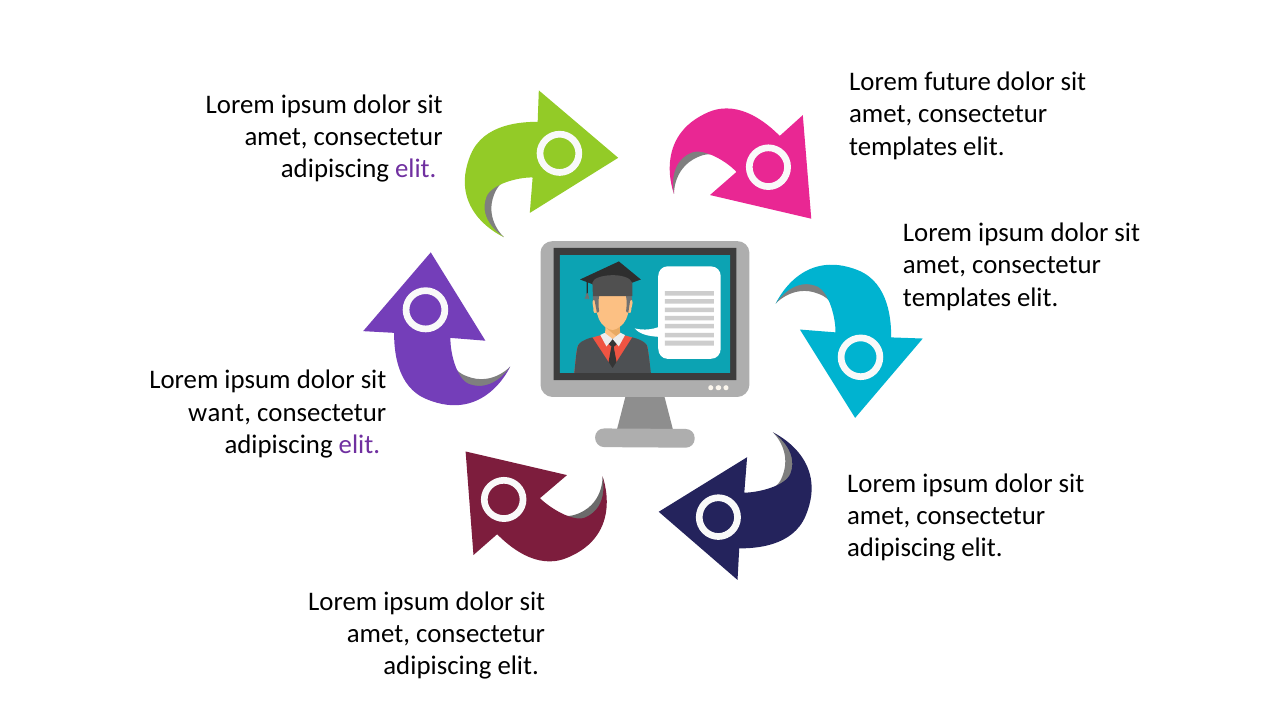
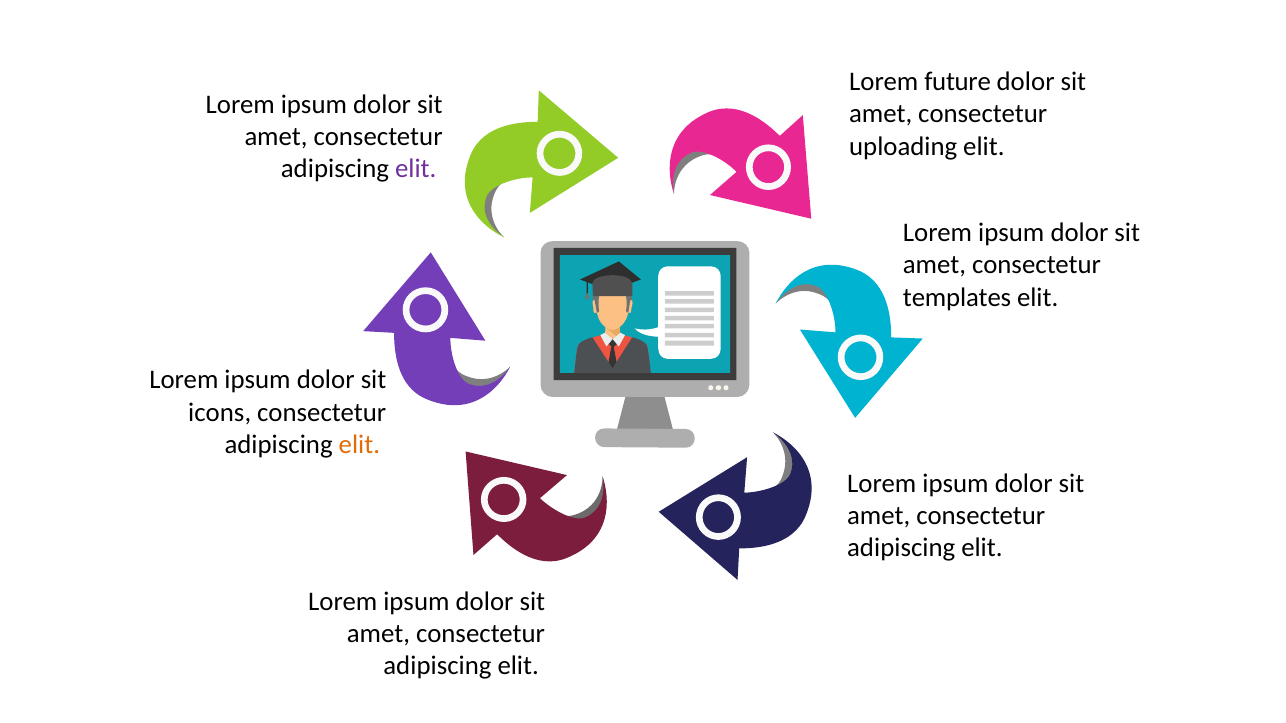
templates at (903, 146): templates -> uploading
want: want -> icons
elit at (359, 445) colour: purple -> orange
